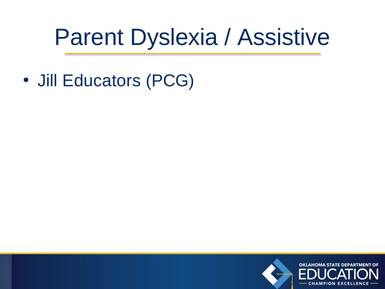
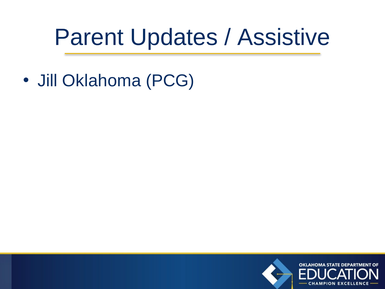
Dyslexia: Dyslexia -> Updates
Educators: Educators -> Oklahoma
